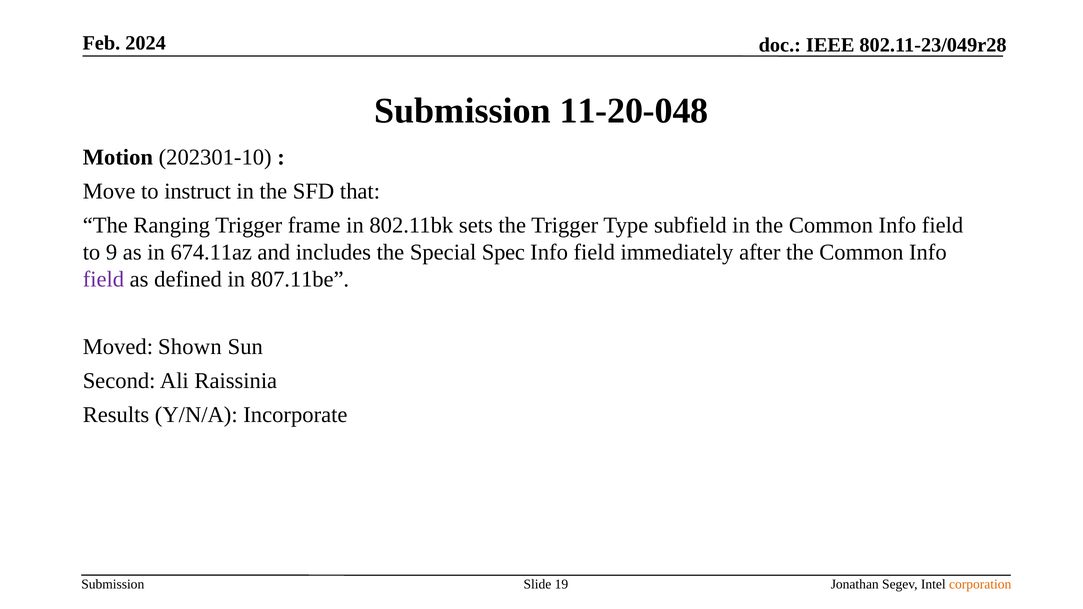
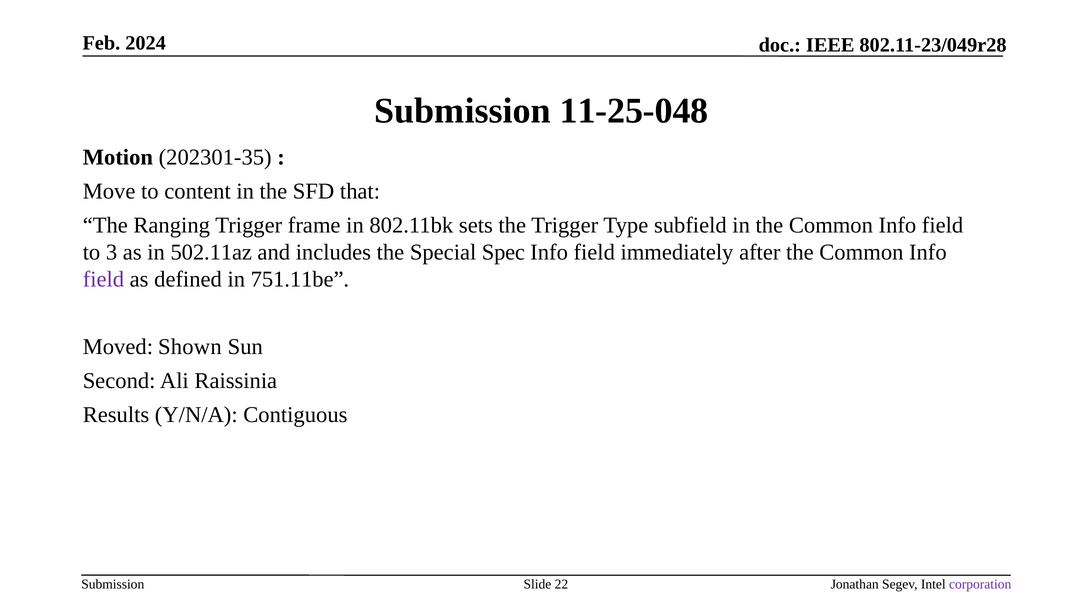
11-20-048: 11-20-048 -> 11-25-048
202301-10: 202301-10 -> 202301-35
instruct: instruct -> content
9: 9 -> 3
674.11az: 674.11az -> 502.11az
807.11be: 807.11be -> 751.11be
Incorporate: Incorporate -> Contiguous
19: 19 -> 22
corporation colour: orange -> purple
